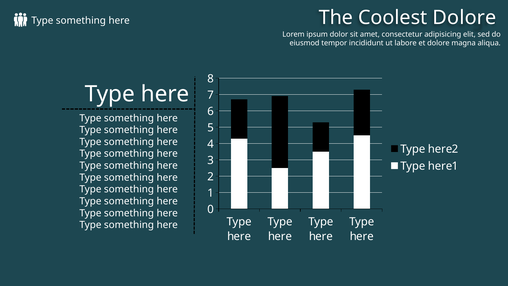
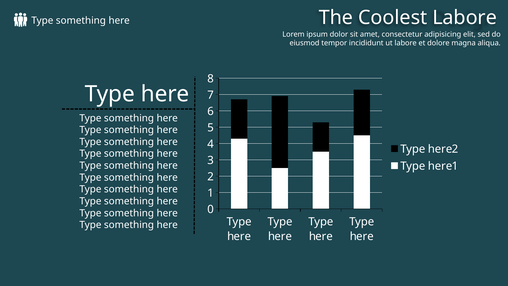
Coolest Dolore: Dolore -> Labore
